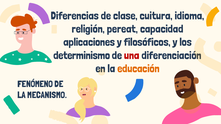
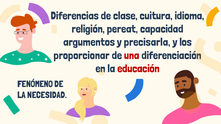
aplicaciones: aplicaciones -> argumentos
filosóficos: filosóficos -> precisarla
determinismo: determinismo -> proporcionar
educación colour: orange -> red
MECANISMO: MECANISMO -> NECESIDAD
